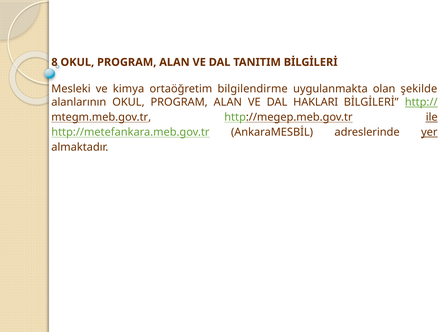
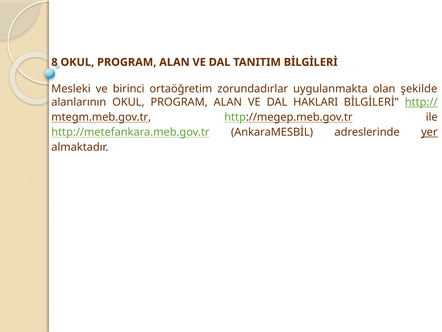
kimya: kimya -> birinci
bilgilendirme: bilgilendirme -> zorundadırlar
ile underline: present -> none
